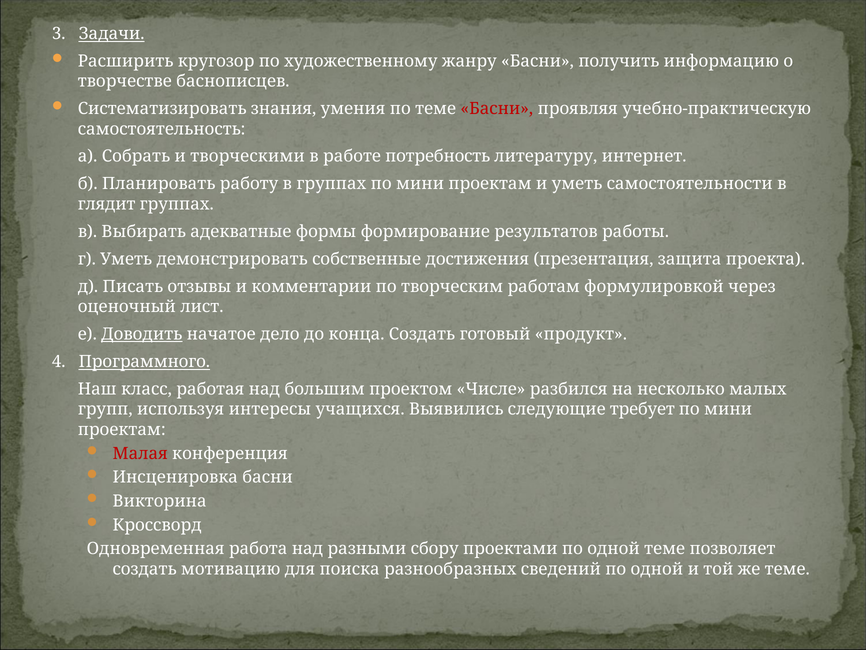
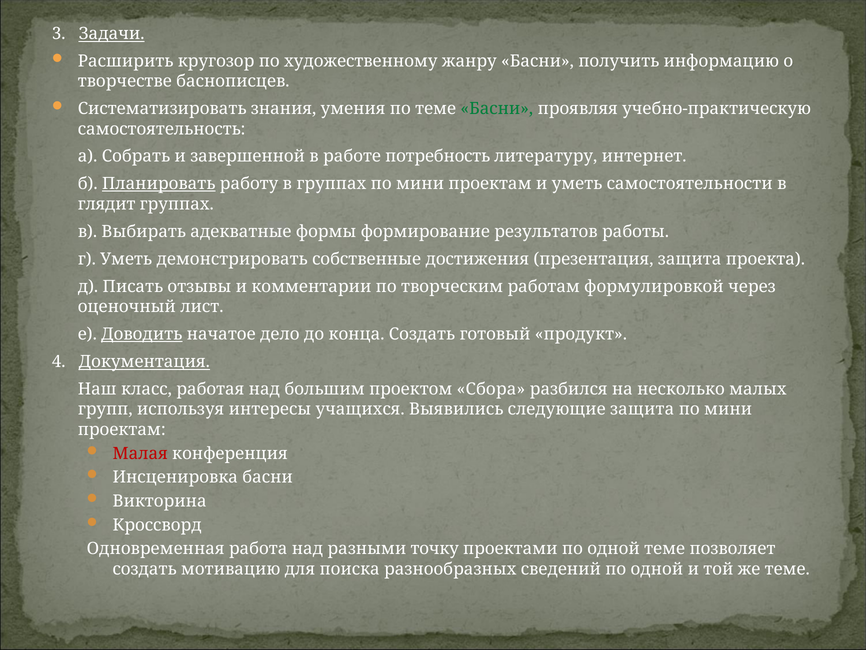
Басни at (497, 109) colour: red -> green
творческими: творческими -> завершенной
Планировать underline: none -> present
Программного: Программного -> Документация
Числе: Числе -> Сбора
следующие требует: требует -> защита
сбору: сбору -> точку
